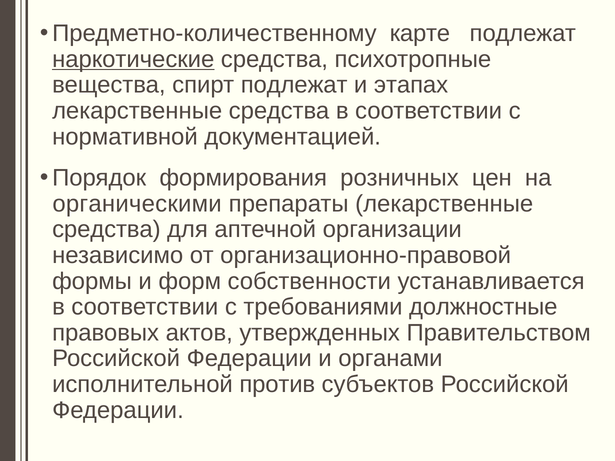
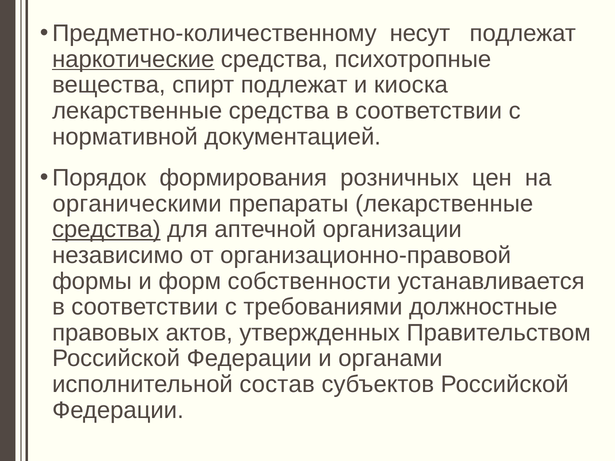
карте: карте -> несут
этапах: этапах -> киоска
средства at (106, 230) underline: none -> present
против: против -> состав
